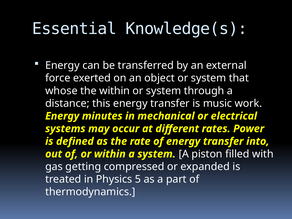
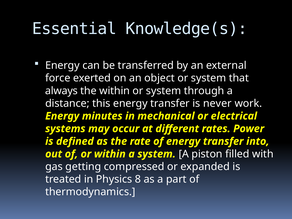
whose: whose -> always
music: music -> never
5: 5 -> 8
